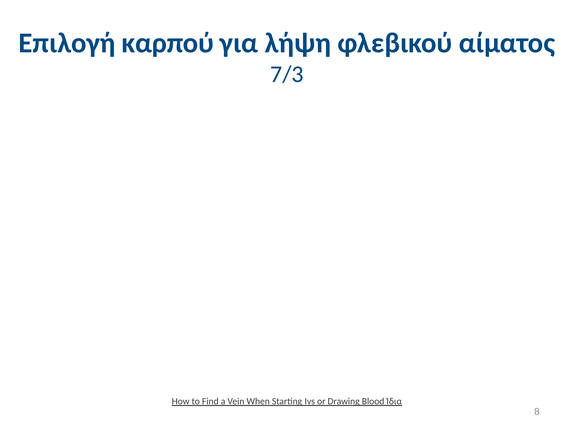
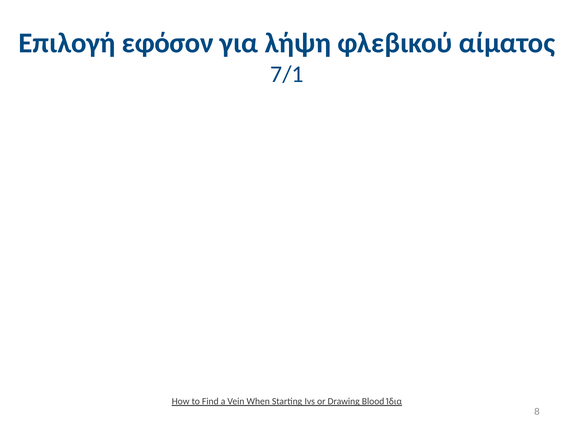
καρπού: καρπού -> εφόσον
7/3: 7/3 -> 7/1
